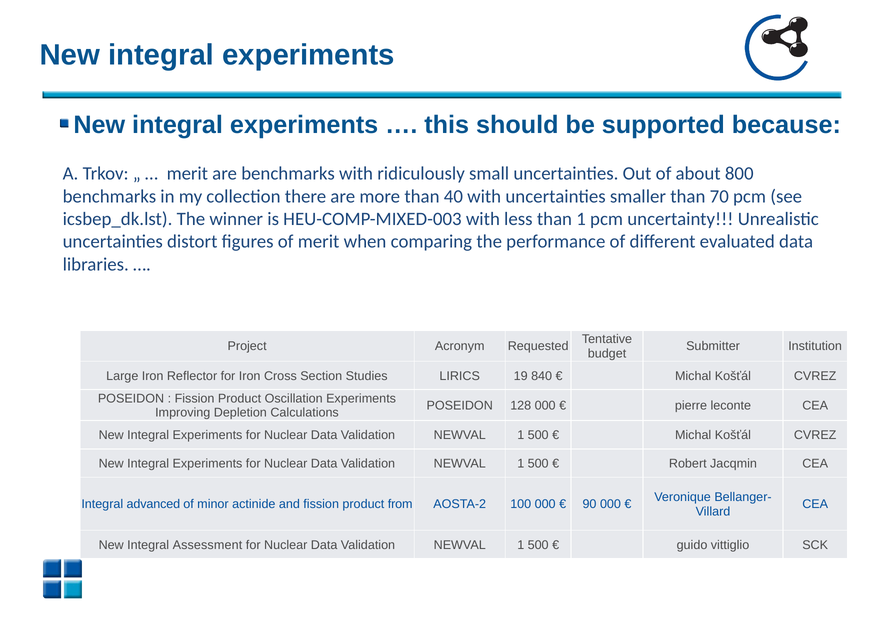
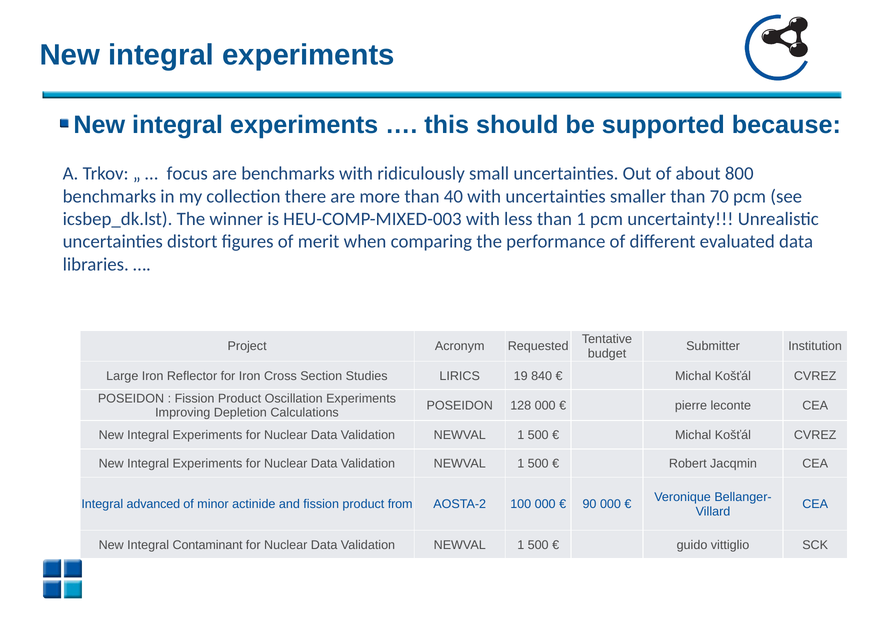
merit at (187, 174): merit -> focus
Assessment: Assessment -> Contaminant
